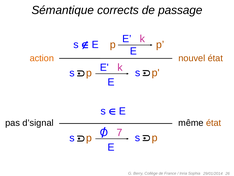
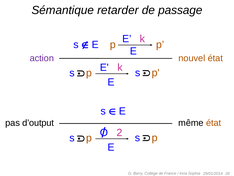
corrects: corrects -> retarder
action colour: orange -> purple
d’signal: d’signal -> d’output
7: 7 -> 2
